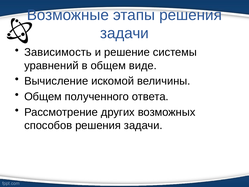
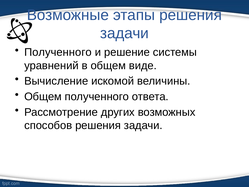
Зависимость at (58, 52): Зависимость -> Полученного
